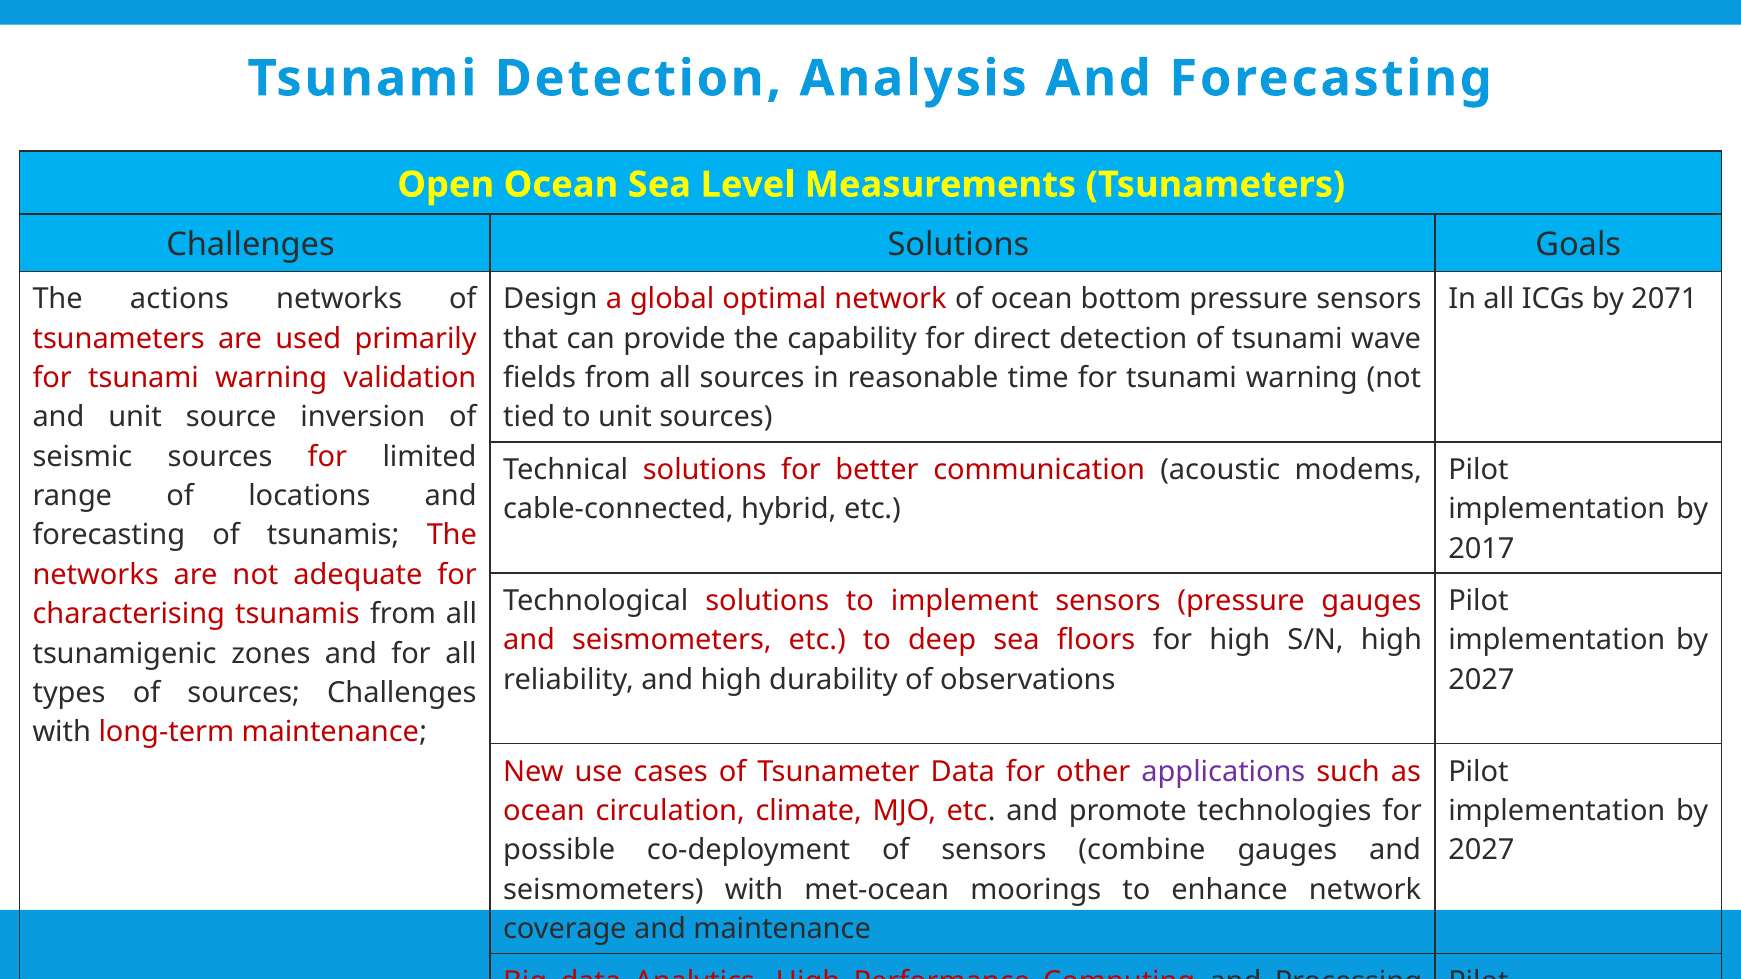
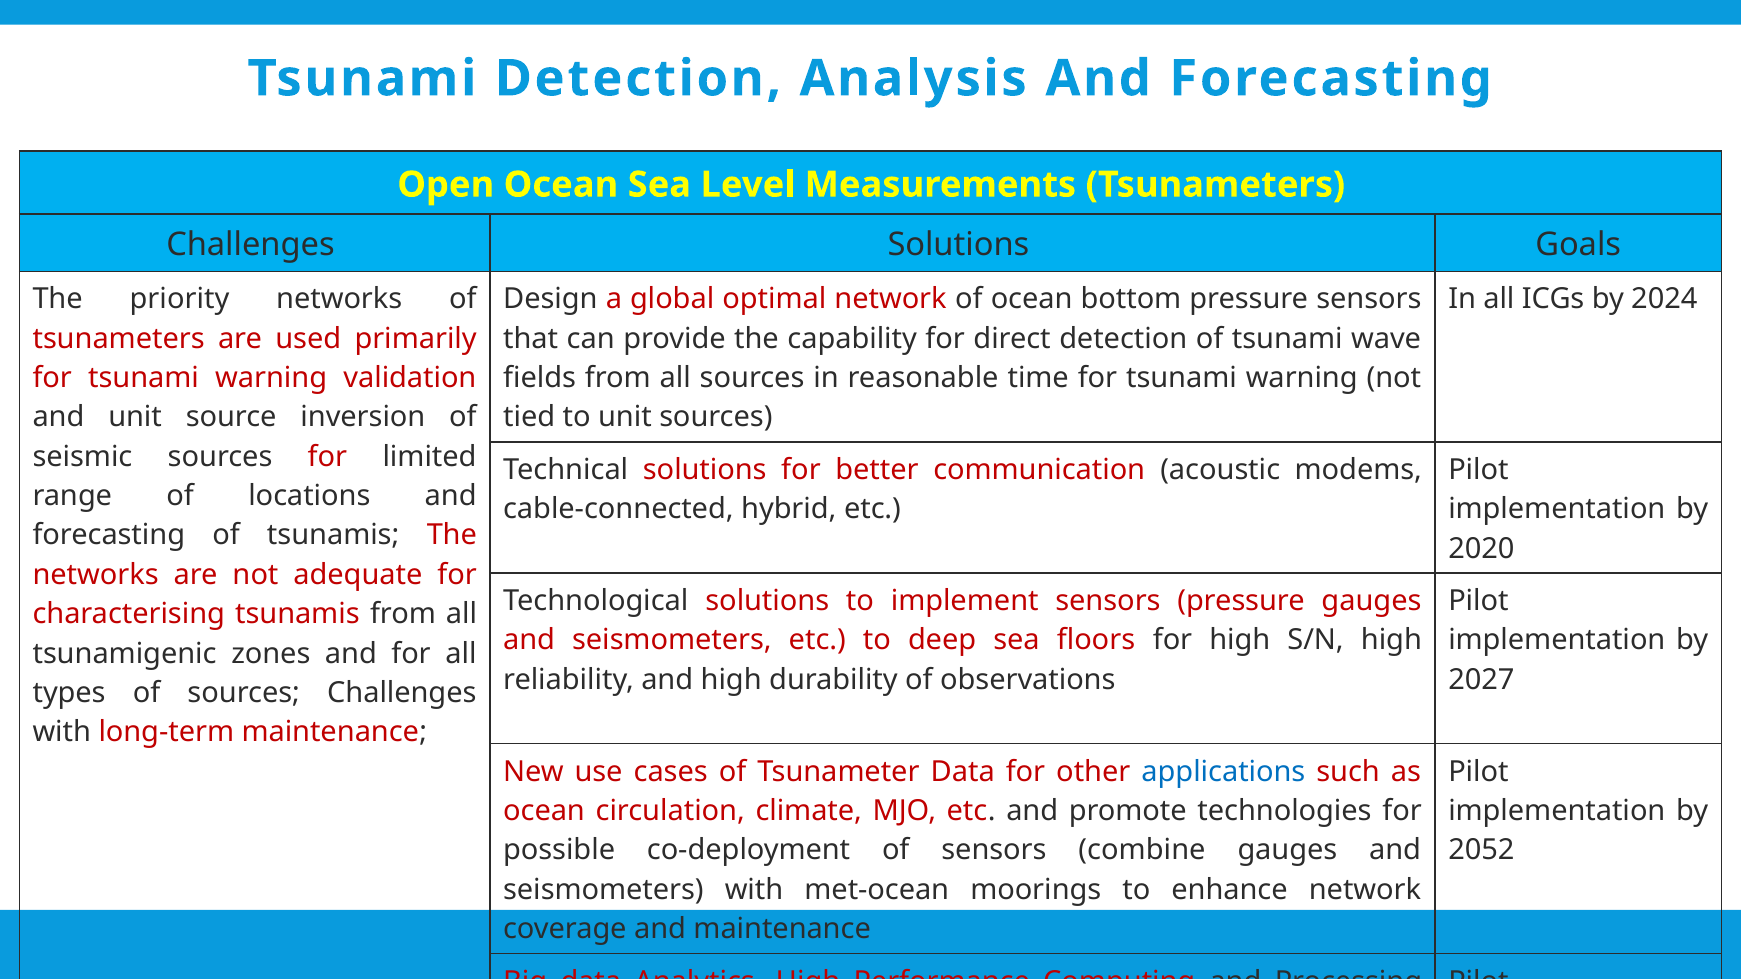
actions: actions -> priority
ICGs by 2071: 2071 -> 2024
2017: 2017 -> 2020
applications at (1223, 772) colour: purple -> blue
2027 at (1481, 851): 2027 -> 2052
